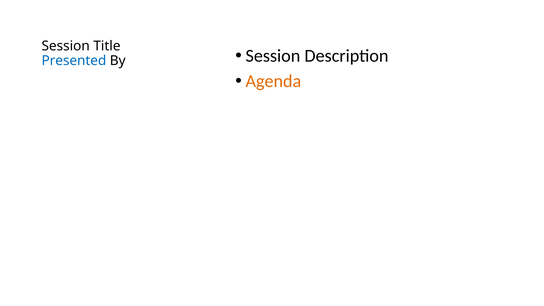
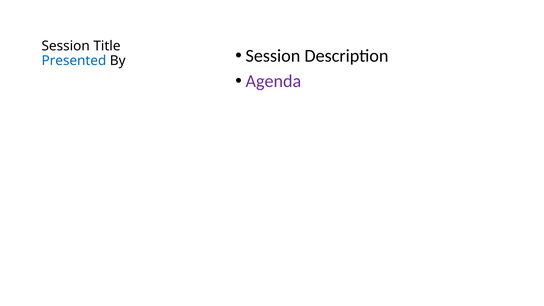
Agenda colour: orange -> purple
